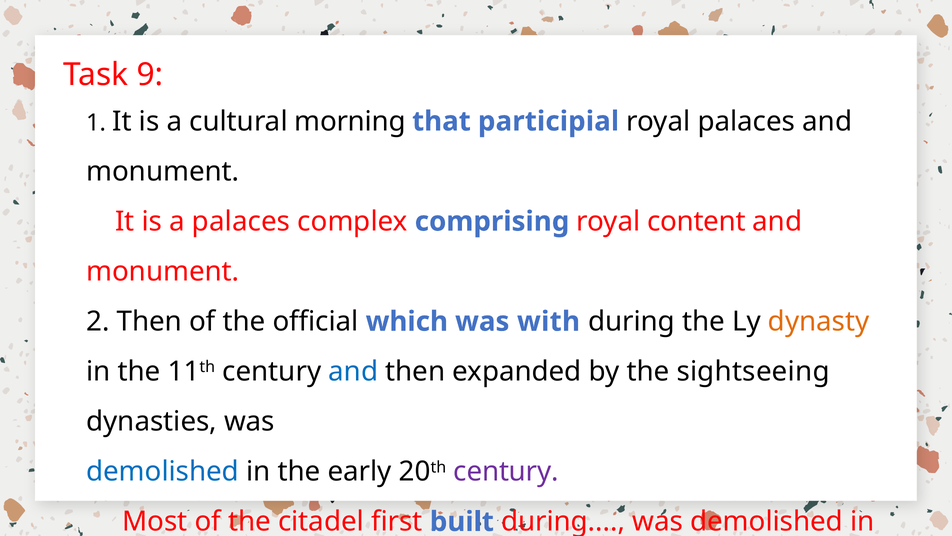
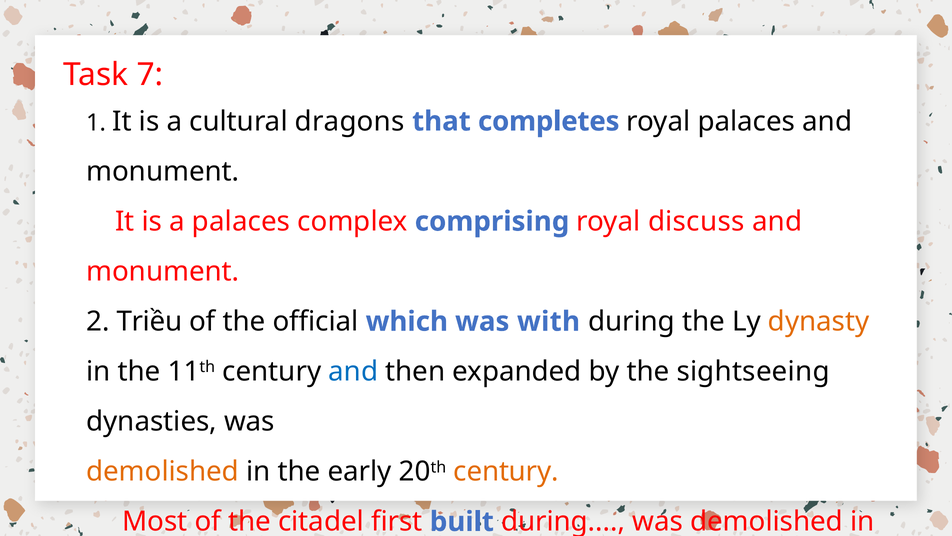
9: 9 -> 7
morning: morning -> dragons
participial: participial -> completes
content: content -> discuss
2 Then: Then -> Triều
demolished at (163, 471) colour: blue -> orange
century at (506, 471) colour: purple -> orange
